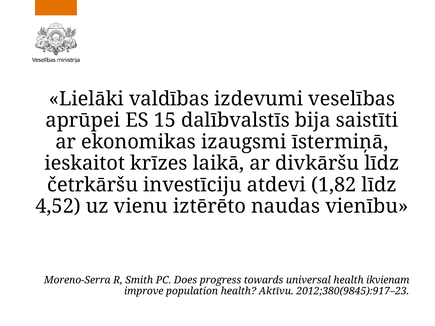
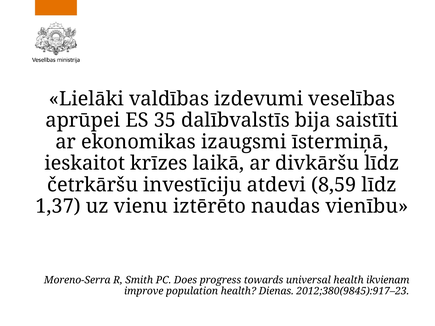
15: 15 -> 35
1,82: 1,82 -> 8,59
4,52: 4,52 -> 1,37
Aktīvu: Aktīvu -> Dienas
